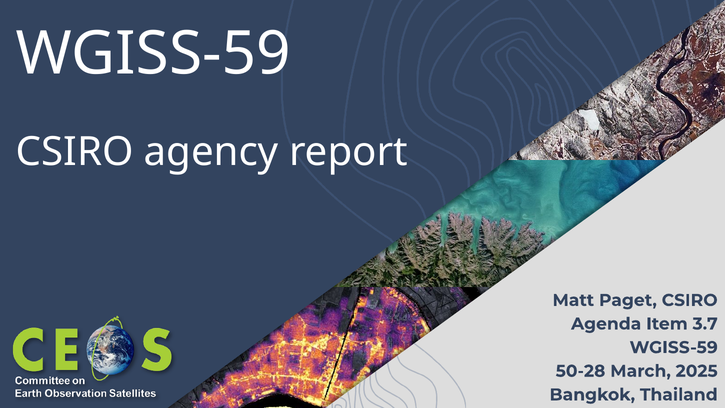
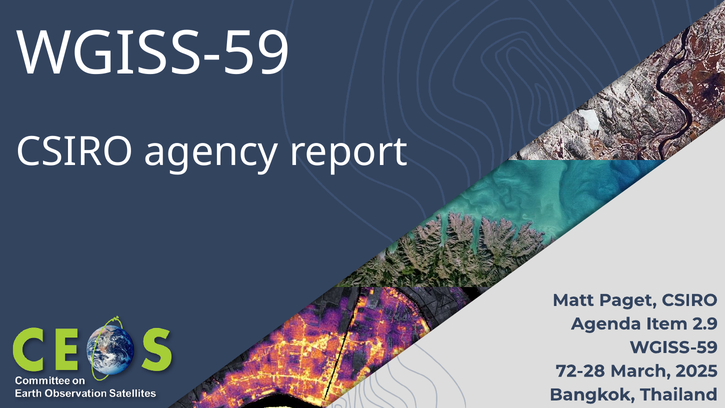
3.7: 3.7 -> 2.9
50-28: 50-28 -> 72-28
